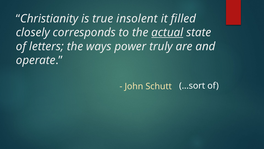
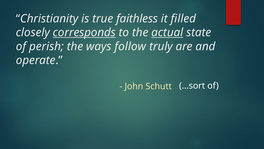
insolent: insolent -> faithless
corresponds underline: none -> present
letters: letters -> perish
power: power -> follow
